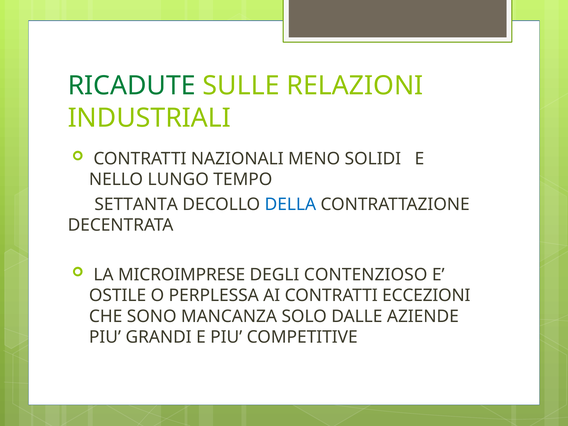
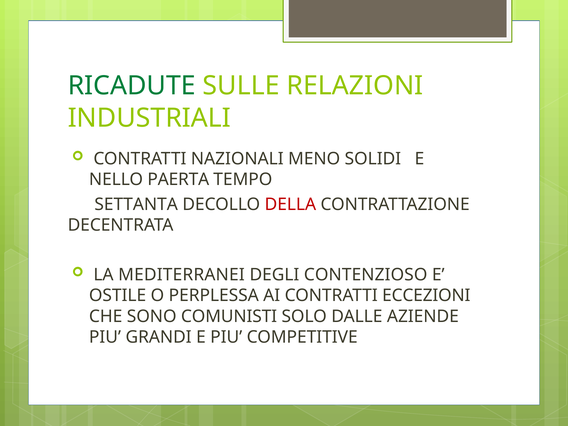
LUNGO: LUNGO -> PAERTA
DELLA colour: blue -> red
MICROIMPRESE: MICROIMPRESE -> MEDITERRANEI
MANCANZA: MANCANZA -> COMUNISTI
